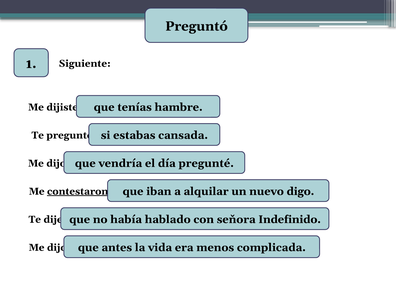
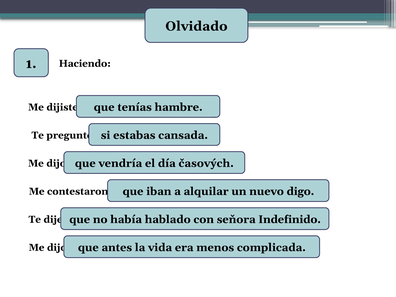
Preguntó: Preguntó -> Olvidado
Siguiente: Siguiente -> Haciendo
pregunté at (206, 163): pregunté -> časových
contestaron underline: present -> none
